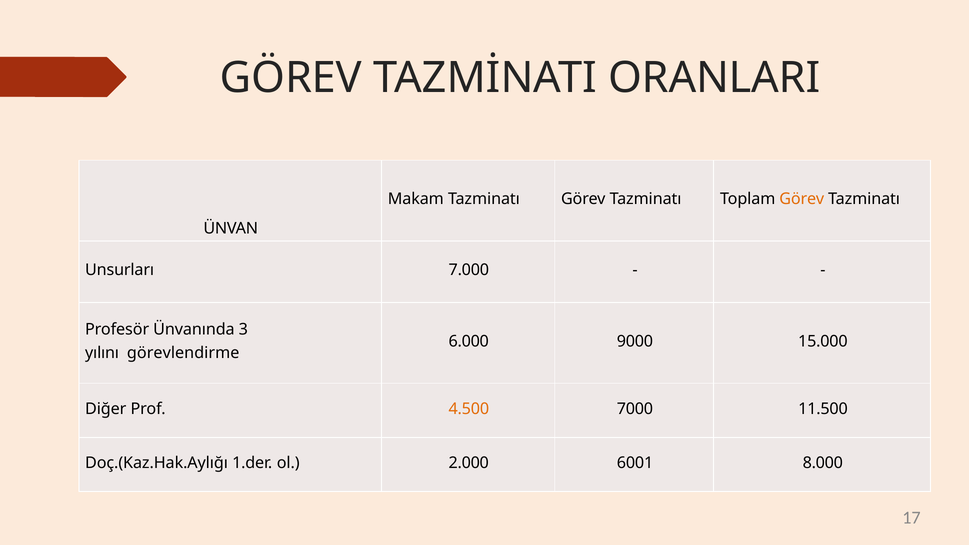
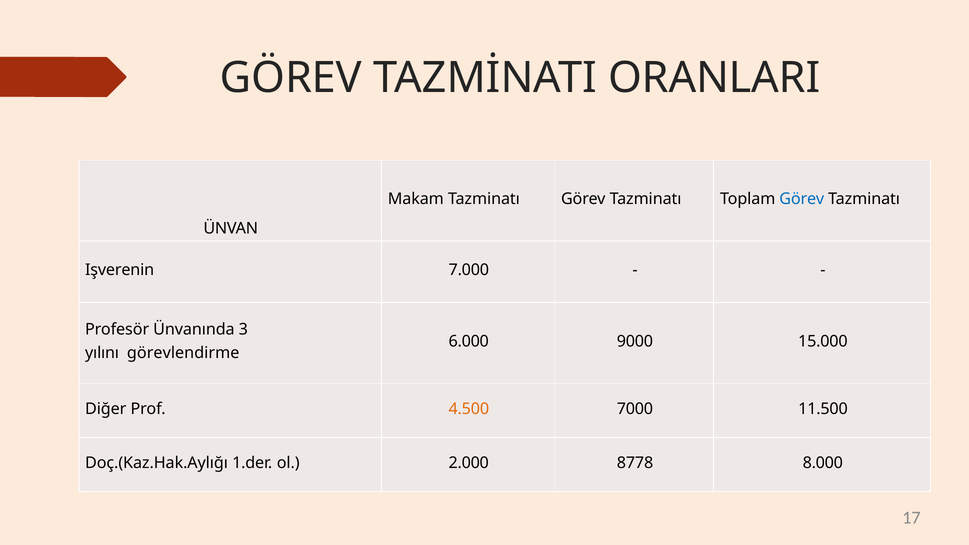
Görev at (802, 199) colour: orange -> blue
Unsurları: Unsurları -> Işverenin
6001: 6001 -> 8778
